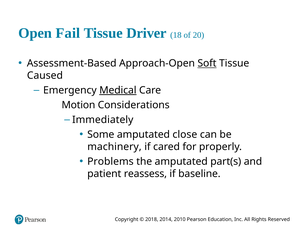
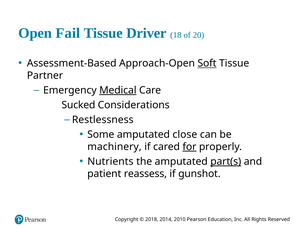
Caused: Caused -> Partner
Motion: Motion -> Sucked
Immediately: Immediately -> Restlessness
for underline: none -> present
Problems: Problems -> Nutrients
part(s underline: none -> present
baseline: baseline -> gunshot
